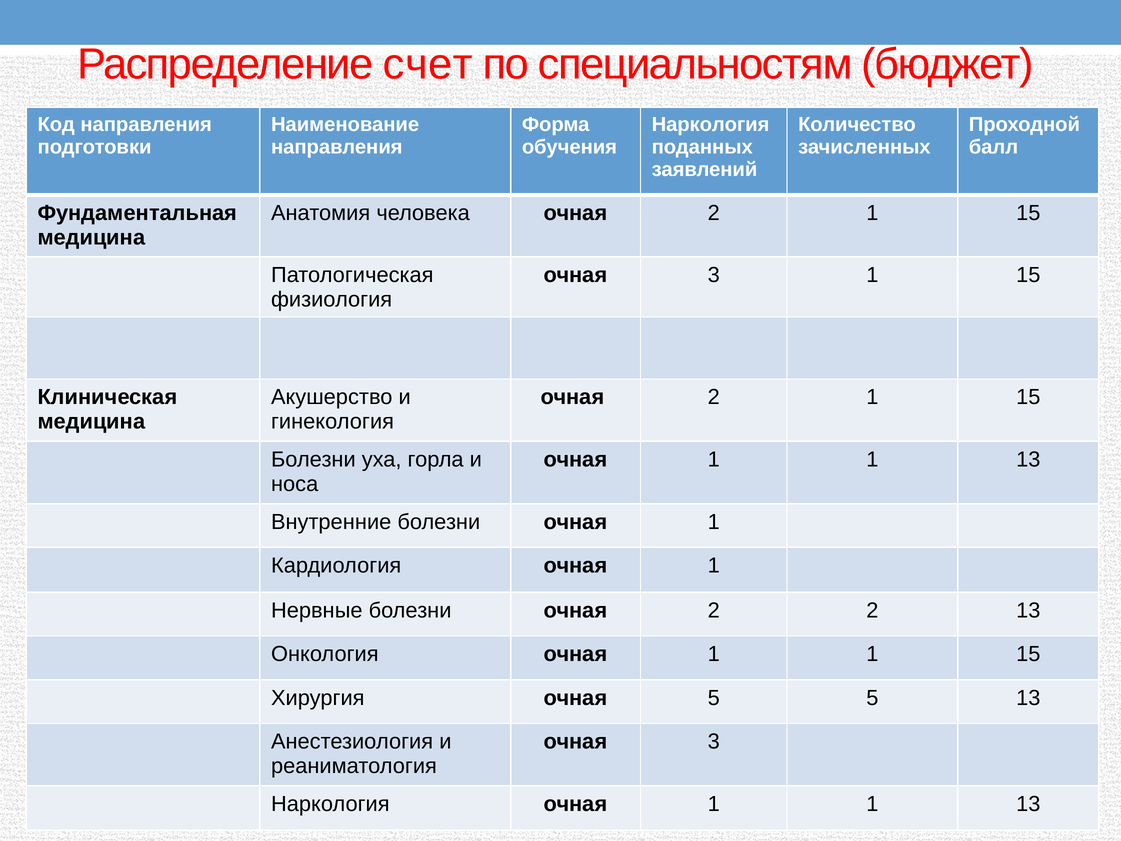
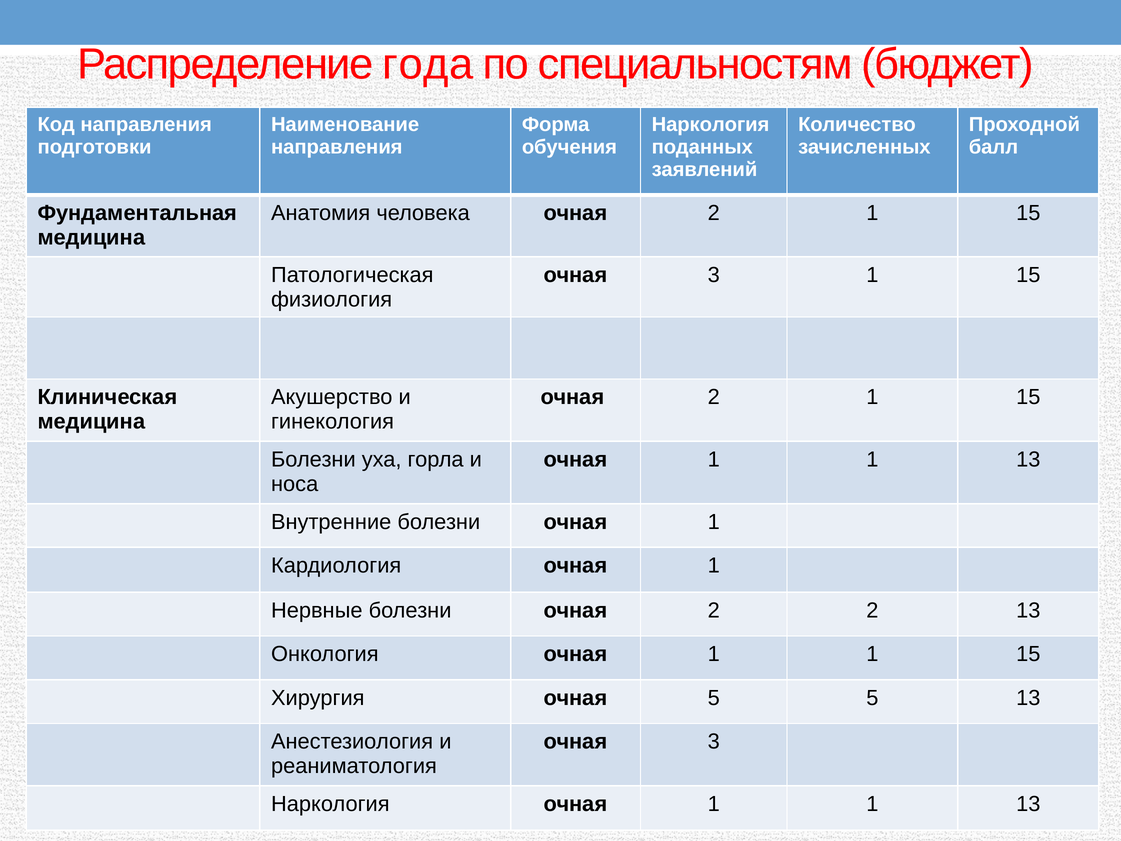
счет: счет -> года
